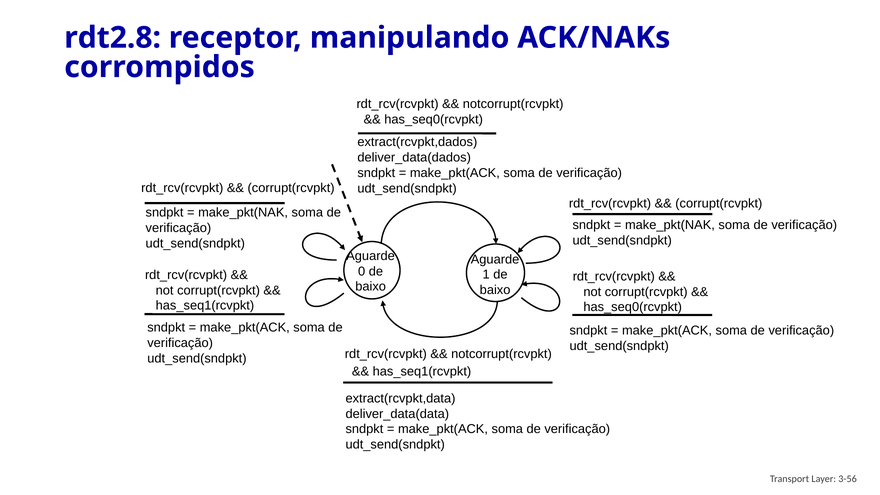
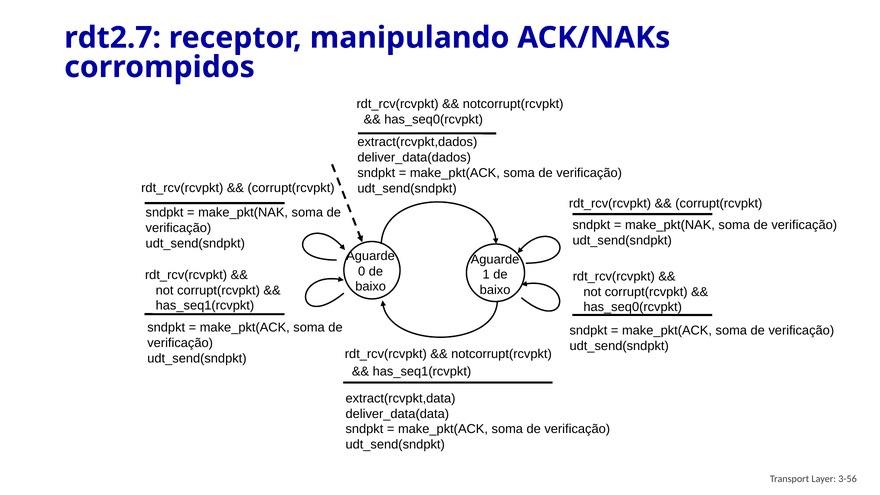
rdt2.8: rdt2.8 -> rdt2.7
